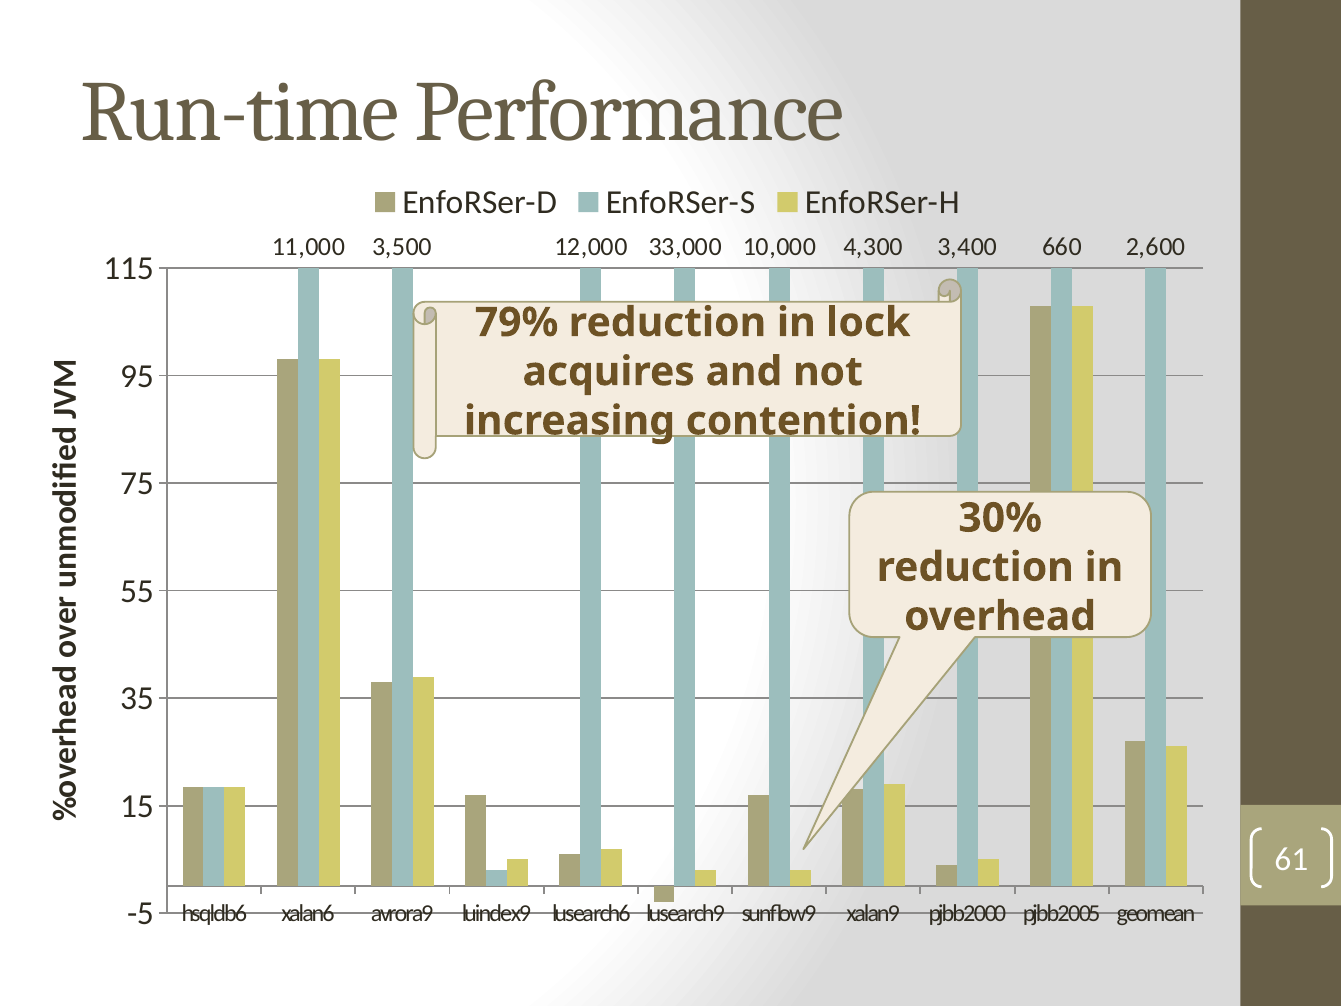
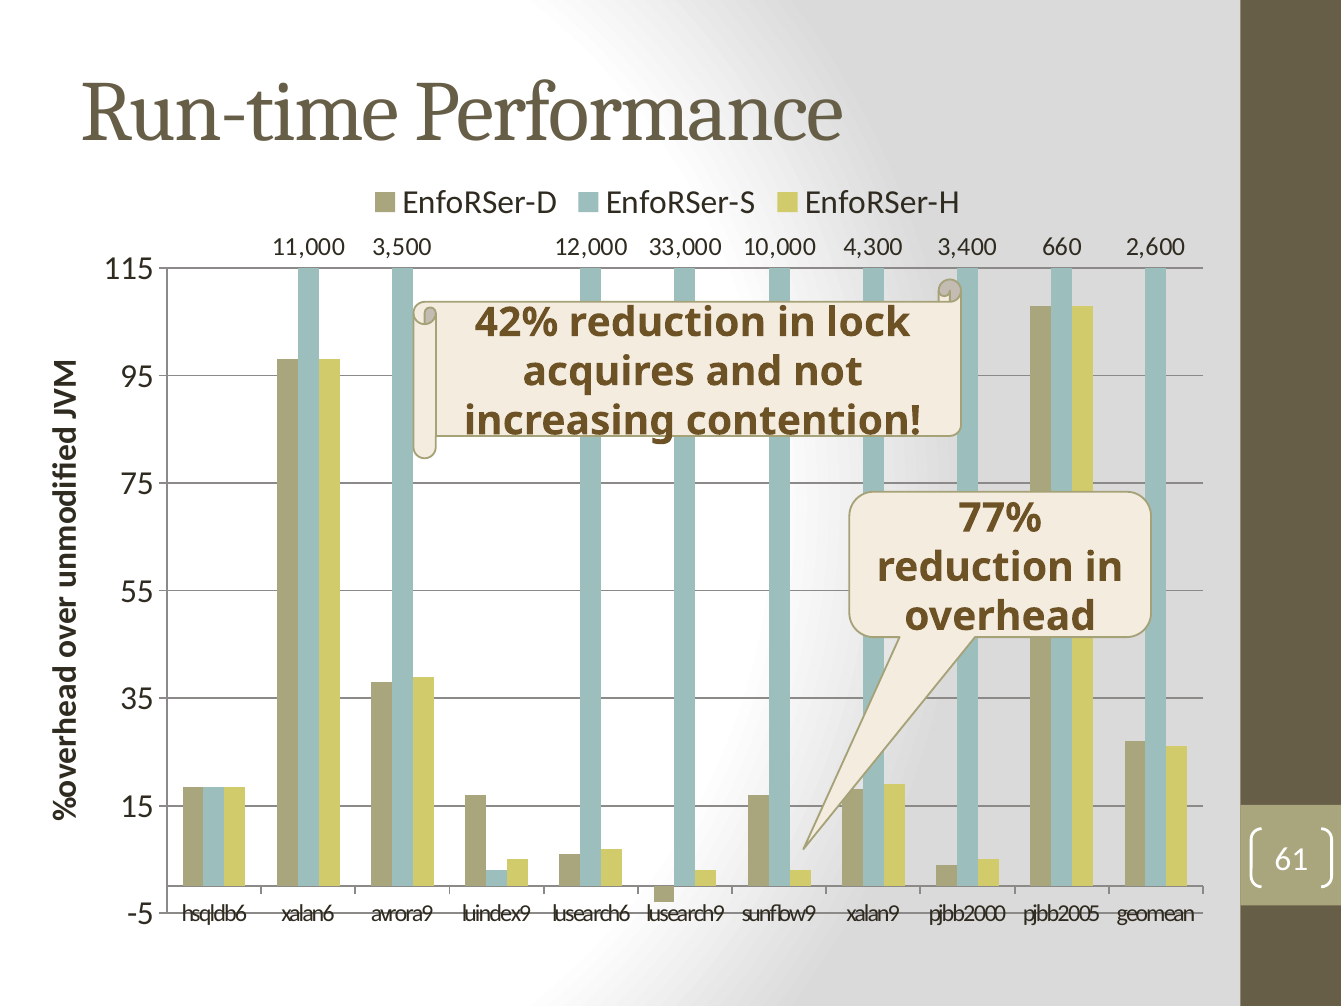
79%: 79% -> 42%
30%: 30% -> 77%
